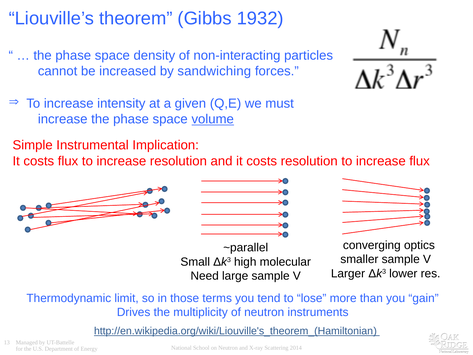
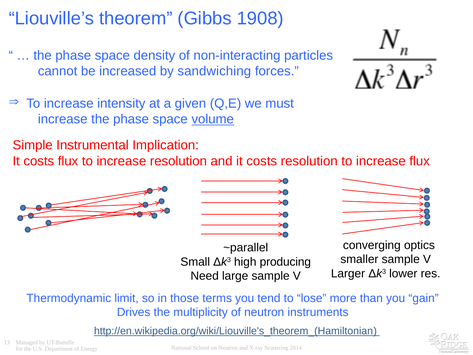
1932: 1932 -> 1908
molecular: molecular -> producing
